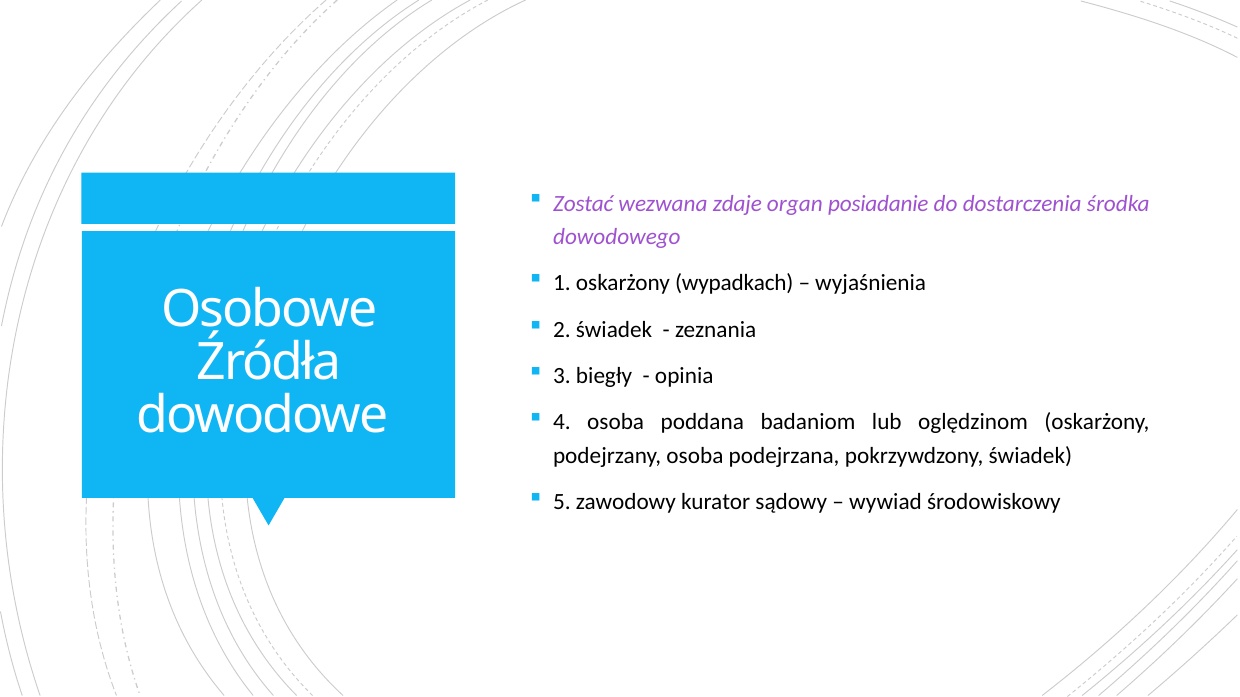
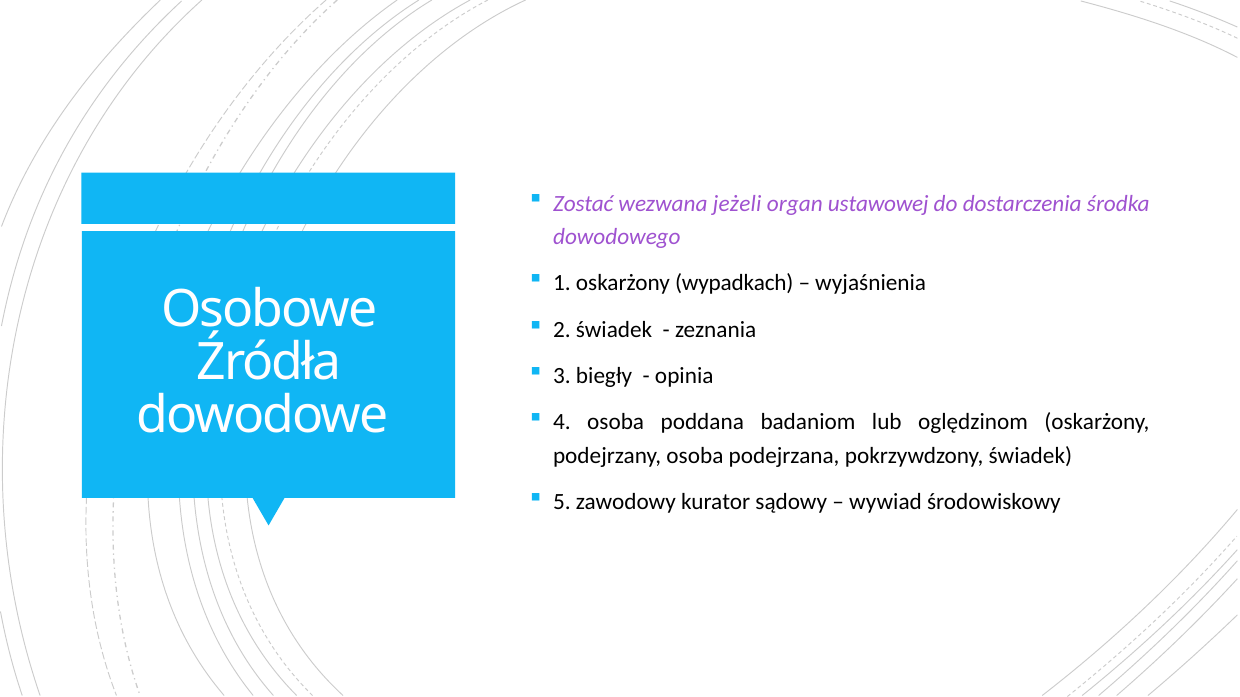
zdaje: zdaje -> jeżeli
posiadanie: posiadanie -> ustawowej
